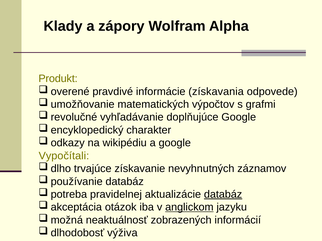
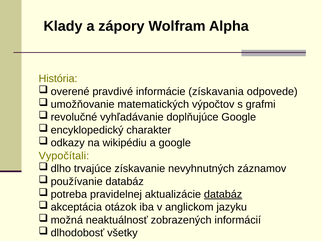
Produkt: Produkt -> História
anglickom underline: present -> none
výživa: výživa -> všetky
